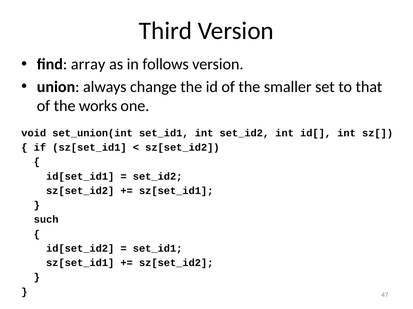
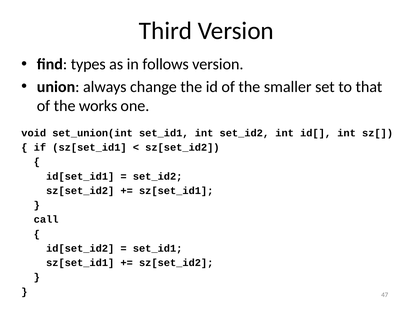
array: array -> types
such: such -> call
